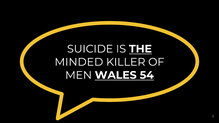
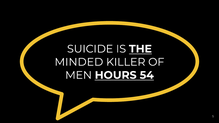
WALES: WALES -> HOURS
